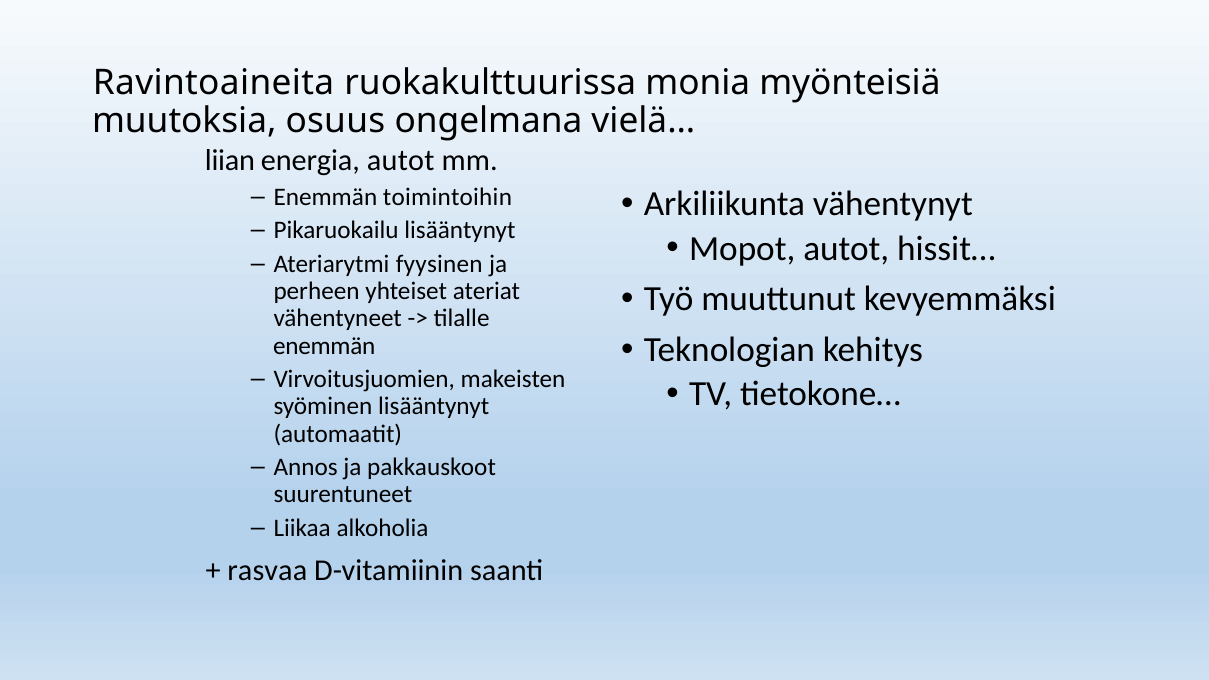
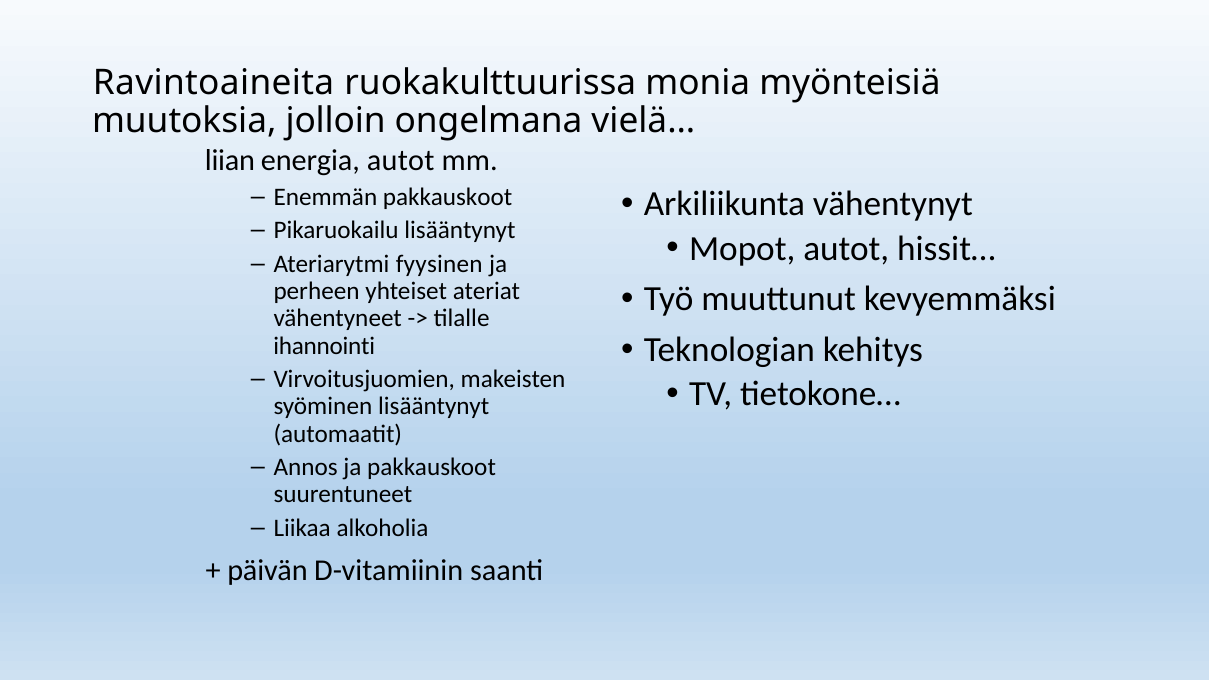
osuus: osuus -> jolloin
Enemmän toimintoihin: toimintoihin -> pakkauskoot
enemmän at (324, 346): enemmän -> ihannointi
rasvaa: rasvaa -> päivän
